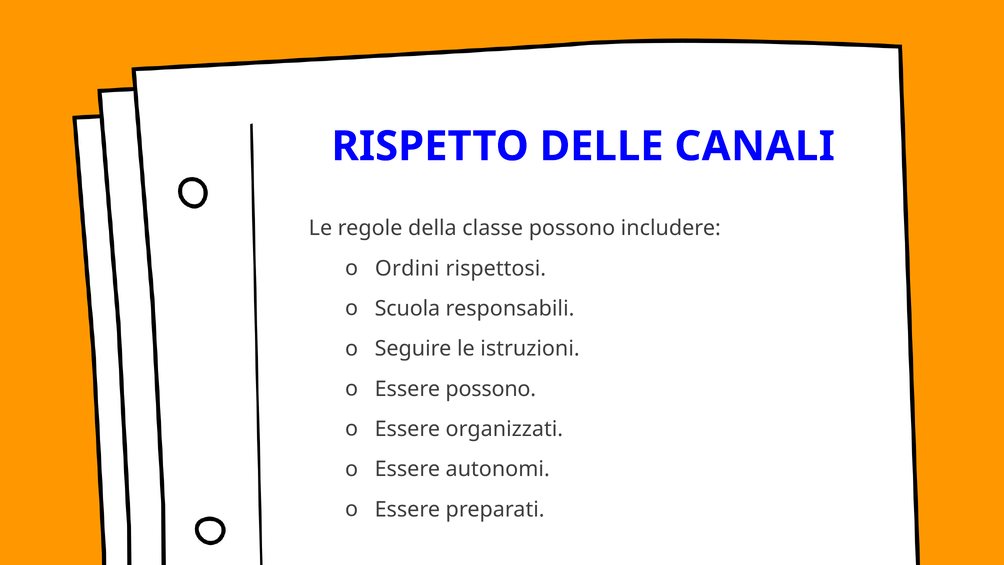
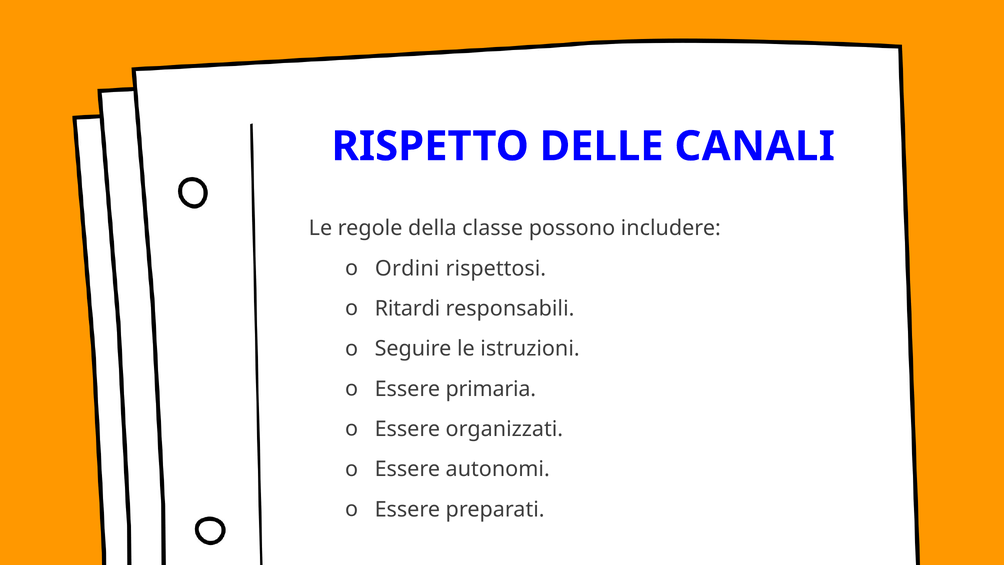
Scuola: Scuola -> Ritardi
Essere possono: possono -> primaria
